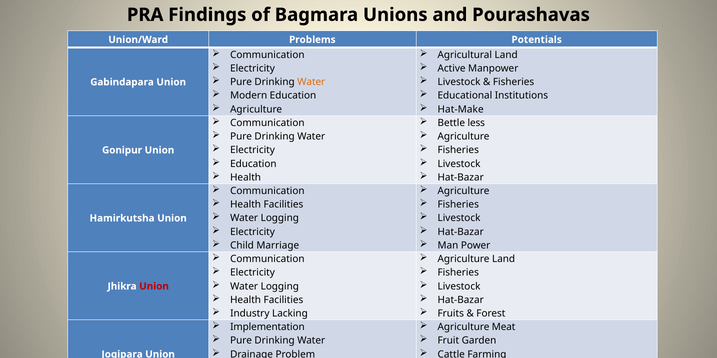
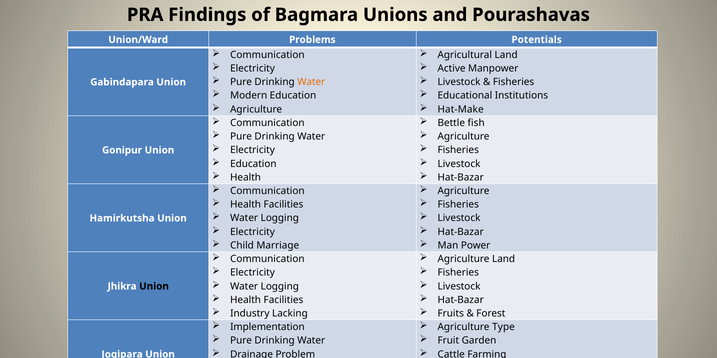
Bettle less: less -> fish
Union at (154, 287) colour: red -> black
Meat: Meat -> Type
